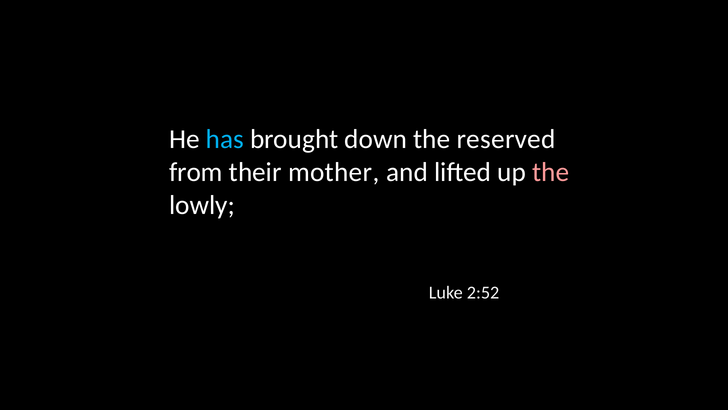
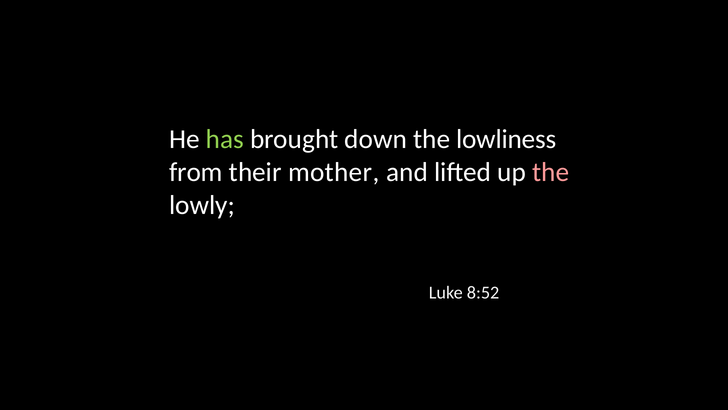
has colour: light blue -> light green
reserved: reserved -> lowliness
2:52: 2:52 -> 8:52
